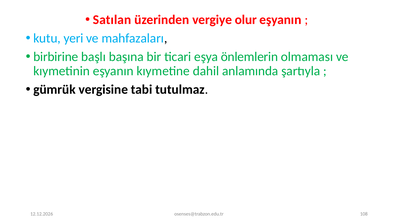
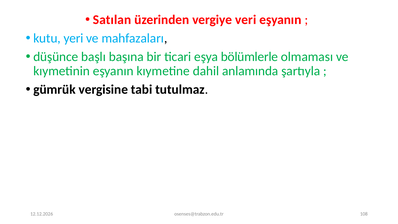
olur: olur -> veri
birbirine: birbirine -> düşünce
önlemlerin: önlemlerin -> bölümlerle
